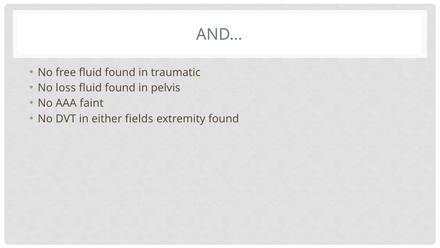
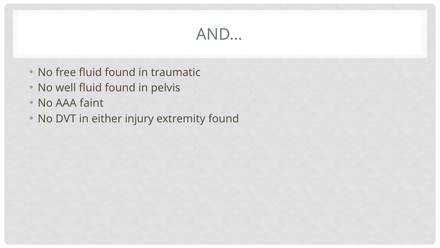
loss: loss -> well
fields: fields -> injury
